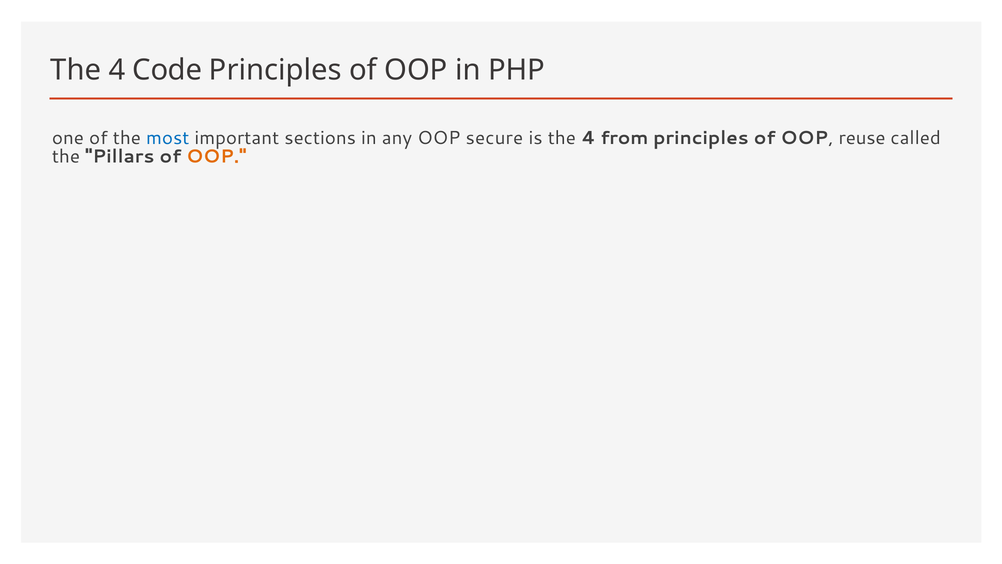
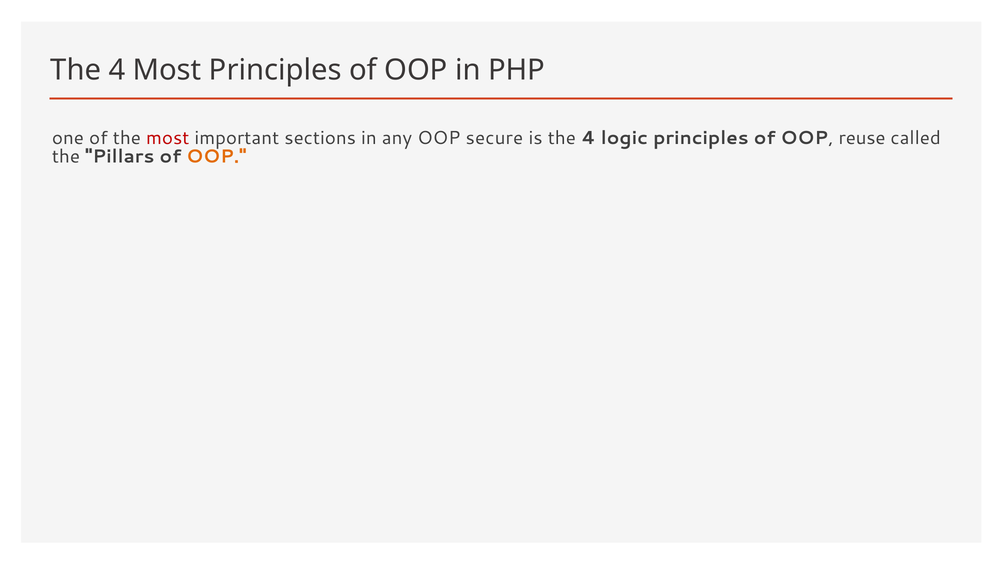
4 Code: Code -> Most
most at (168, 138) colour: blue -> red
from: from -> logic
